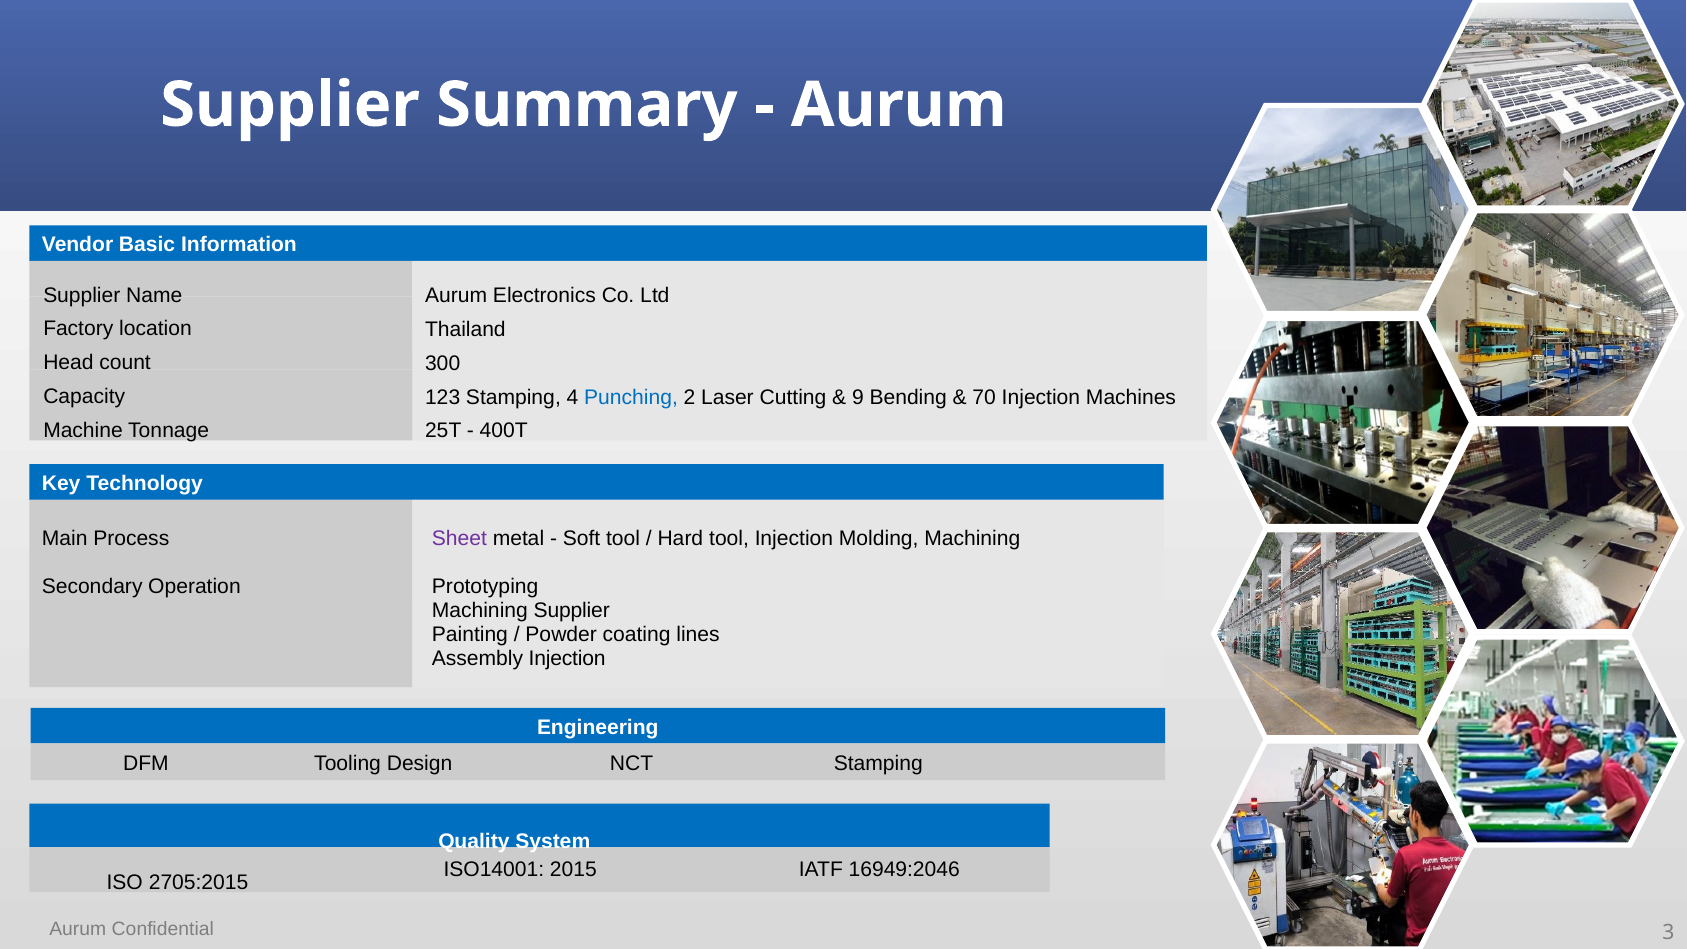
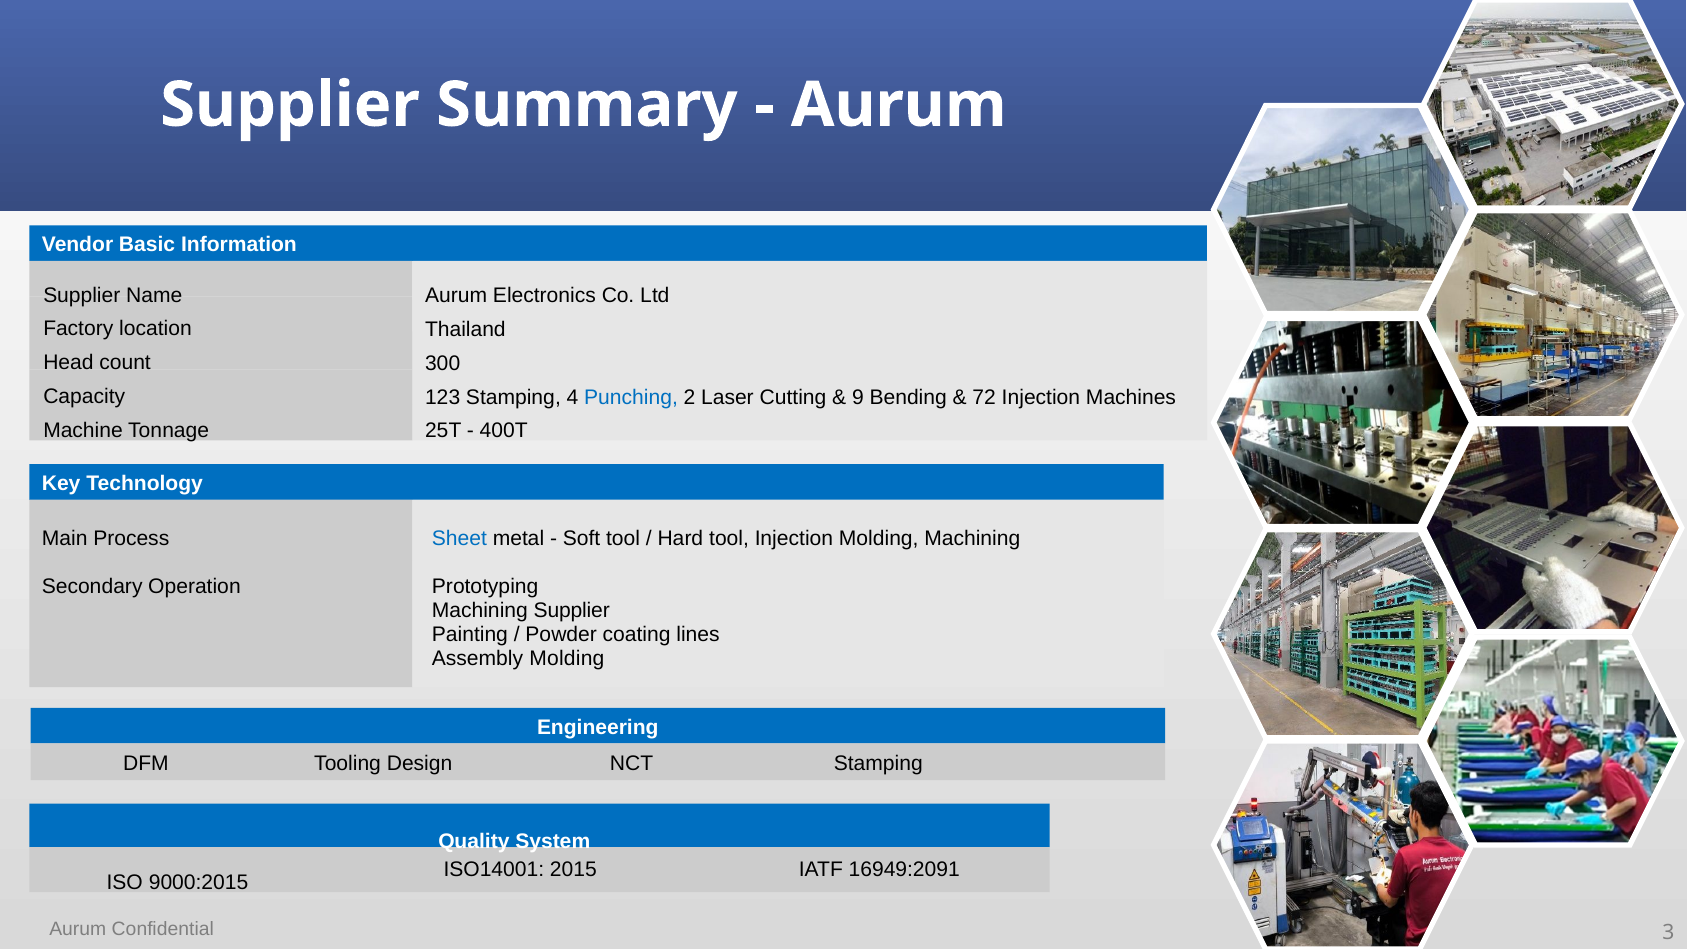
70: 70 -> 72
Sheet colour: purple -> blue
Assembly Injection: Injection -> Molding
16949:2046: 16949:2046 -> 16949:2091
2705:2015: 2705:2015 -> 9000:2015
